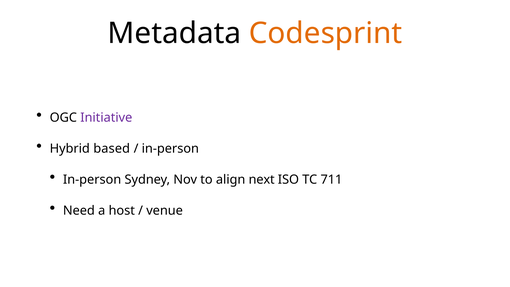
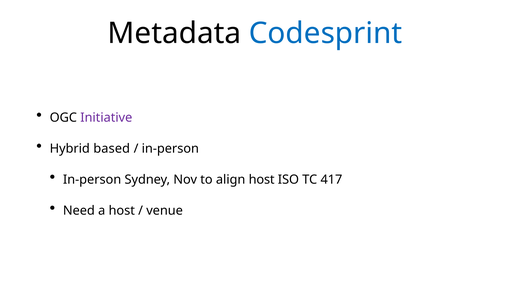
Codesprint colour: orange -> blue
align next: next -> host
711: 711 -> 417
